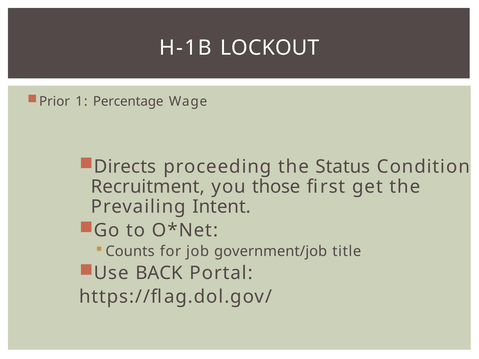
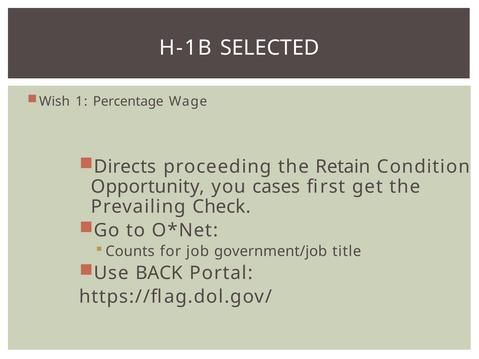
LOCKOUT: LOCKOUT -> SELECTED
Prior: Prior -> Wish
Status: Status -> Retain
Recruitment: Recruitment -> Opportunity
those: those -> cases
Intent: Intent -> Check
